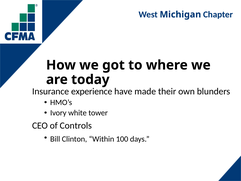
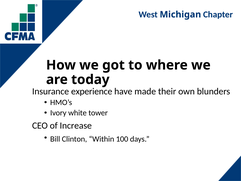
Controls: Controls -> Increase
